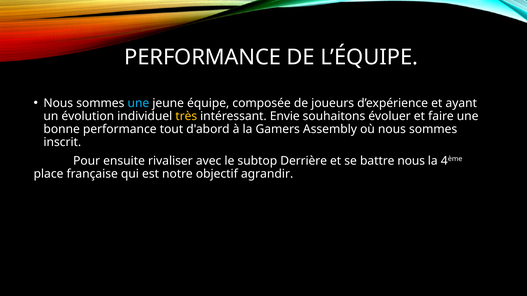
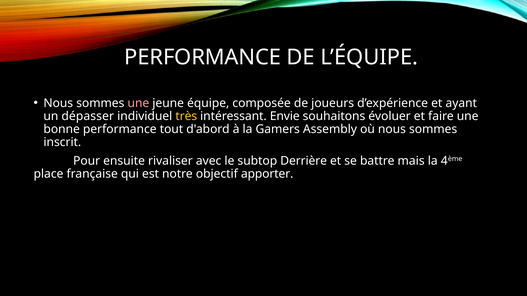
une at (138, 103) colour: light blue -> pink
évolution: évolution -> dépasser
battre nous: nous -> mais
agrandir: agrandir -> apporter
